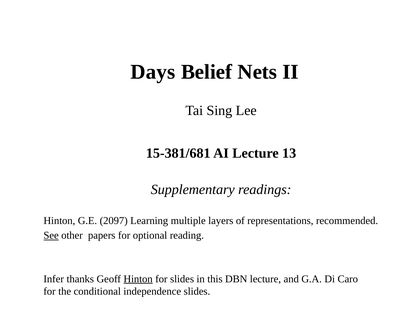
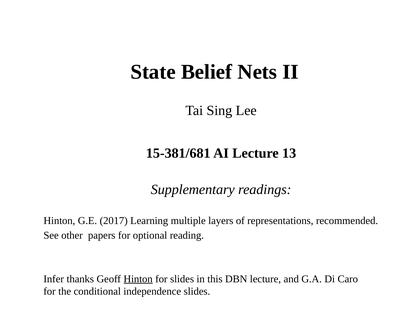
Days: Days -> State
2097: 2097 -> 2017
See underline: present -> none
